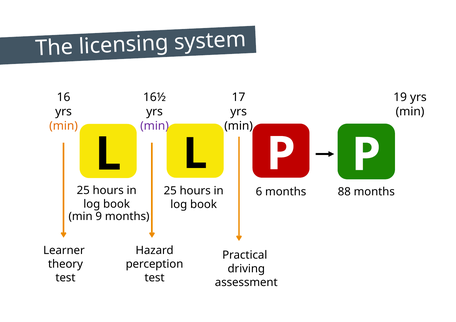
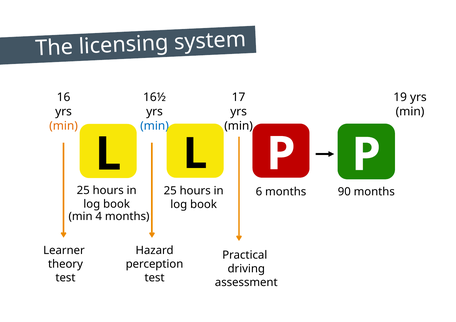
min at (155, 126) colour: purple -> blue
88: 88 -> 90
9: 9 -> 4
